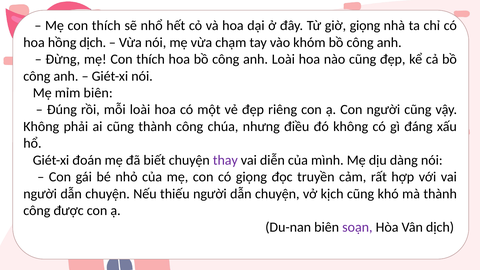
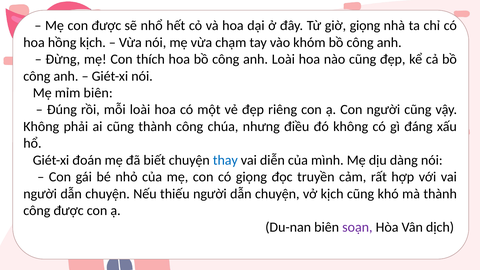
thích at (106, 26): thích -> được
hồng dịch: dịch -> kịch
thay colour: purple -> blue
